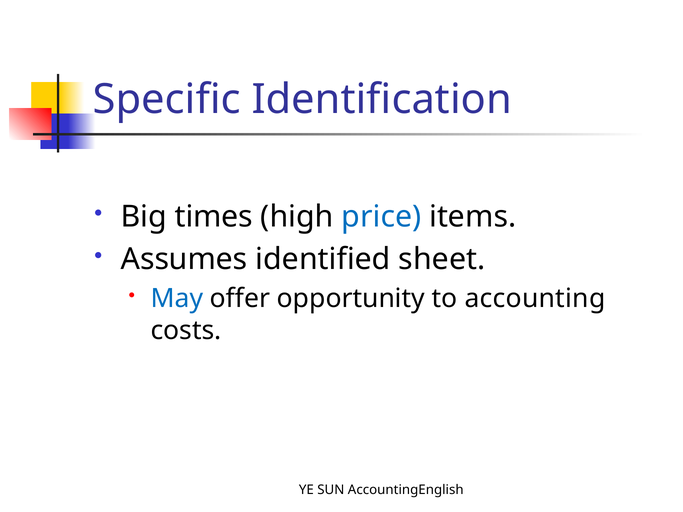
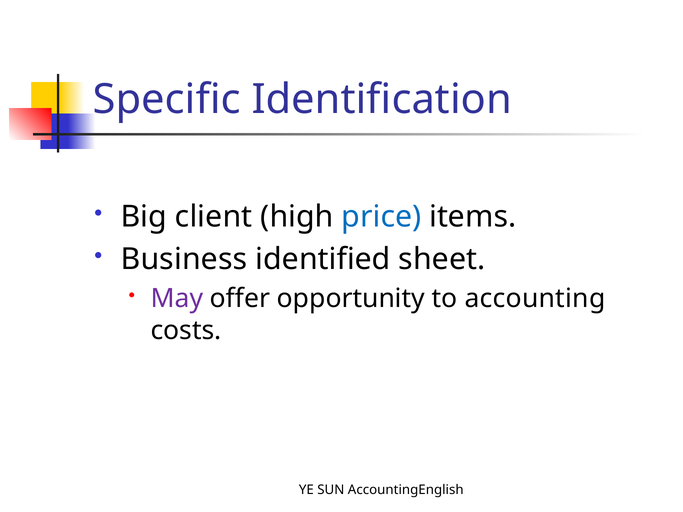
times: times -> client
Assumes: Assumes -> Business
May colour: blue -> purple
